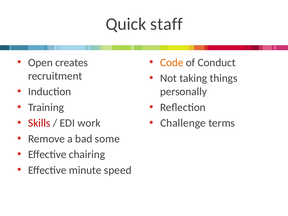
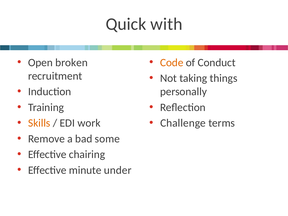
staff: staff -> with
creates: creates -> broken
Skills colour: red -> orange
speed: speed -> under
